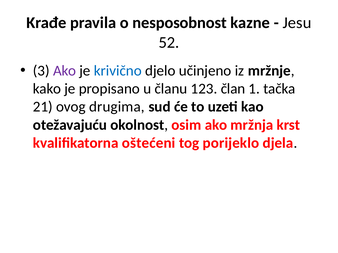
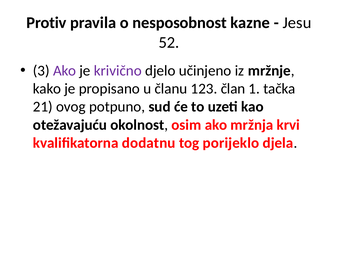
Krađe: Krađe -> Protiv
krivično colour: blue -> purple
drugima: drugima -> potpuno
krst: krst -> krvi
oštećeni: oštećeni -> dodatnu
